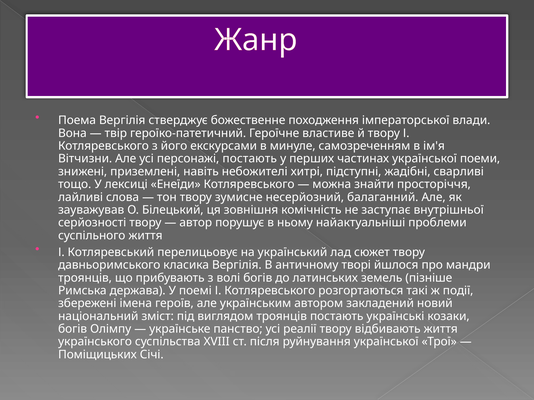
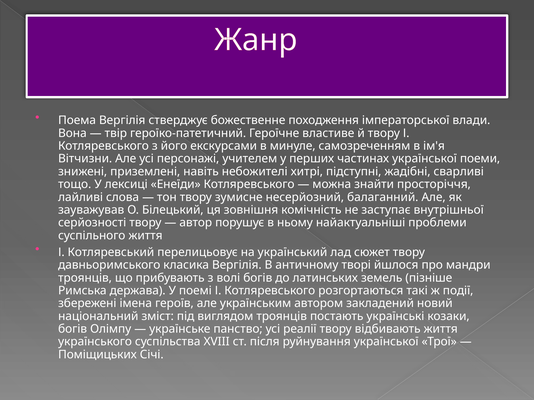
персонажі постають: постають -> учителем
